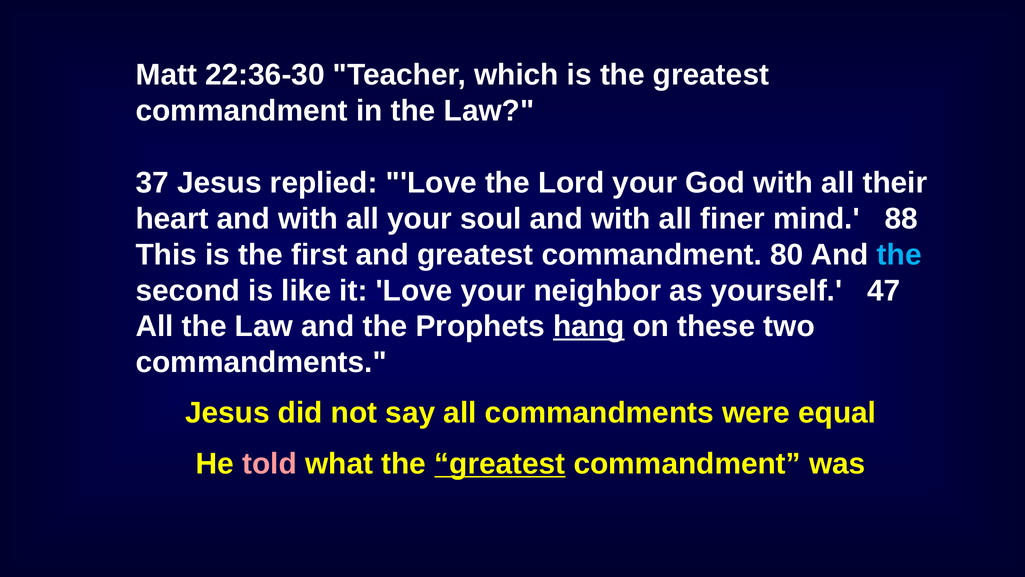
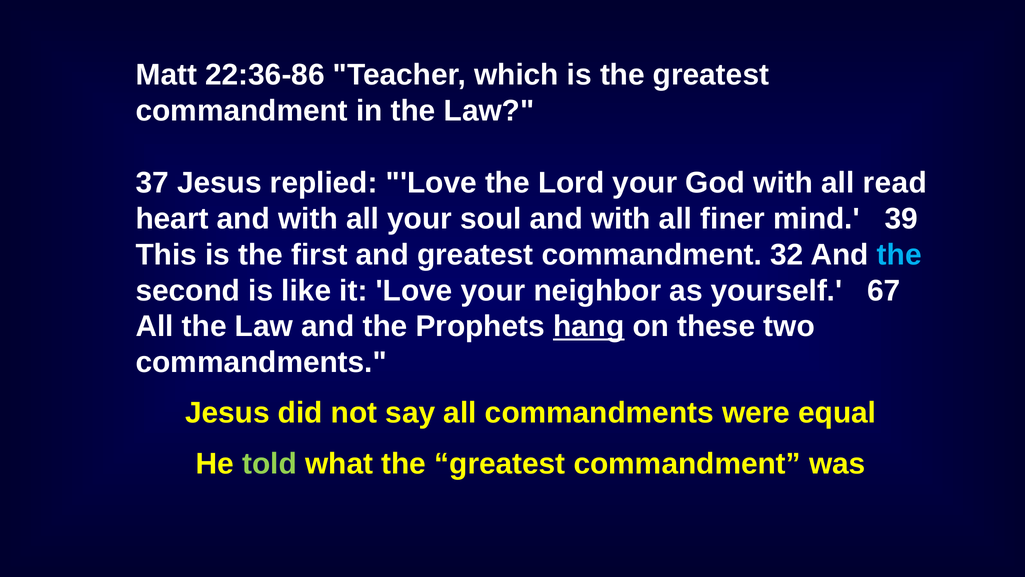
22:36-30: 22:36-30 -> 22:36-86
their: their -> read
88: 88 -> 39
80: 80 -> 32
47: 47 -> 67
told colour: pink -> light green
greatest at (500, 464) underline: present -> none
